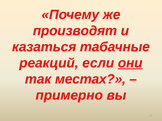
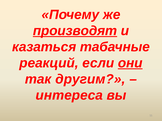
производят underline: none -> present
местах: местах -> другим
примерно: примерно -> интереса
